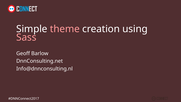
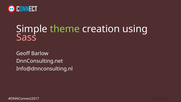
theme colour: pink -> light green
